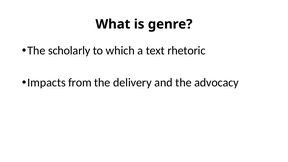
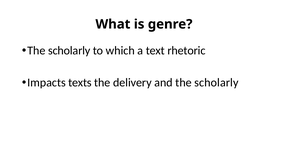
from: from -> texts
and the advocacy: advocacy -> scholarly
